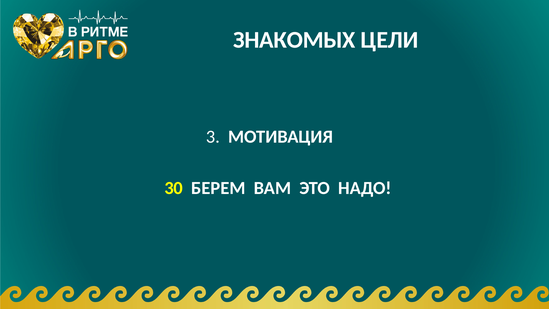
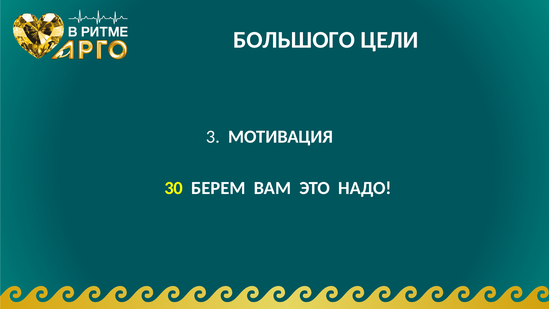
ЗНАКОМЫХ: ЗНАКОМЫХ -> БОЛЬШОГО
